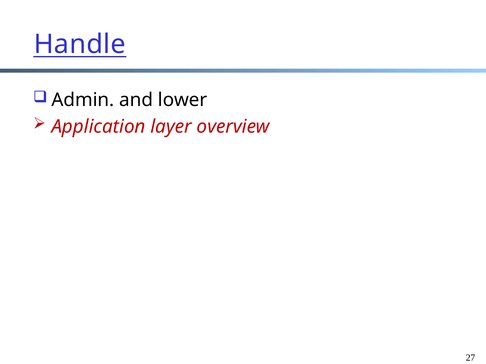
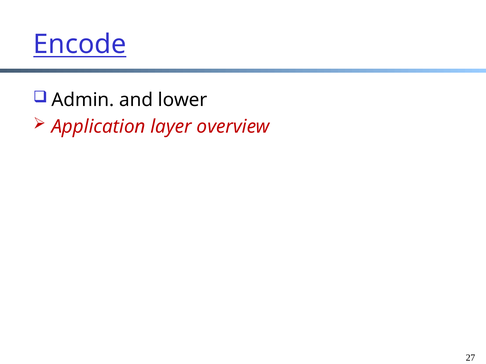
Handle: Handle -> Encode
